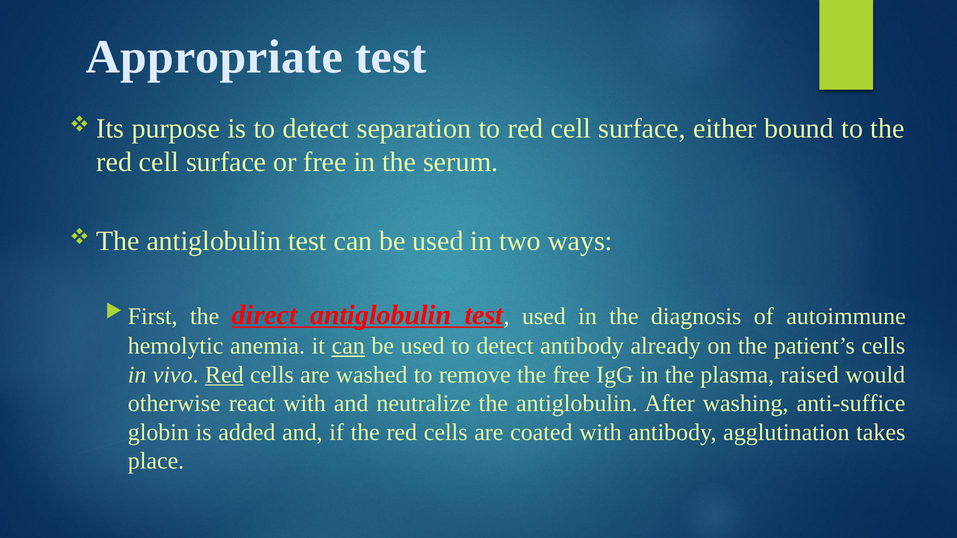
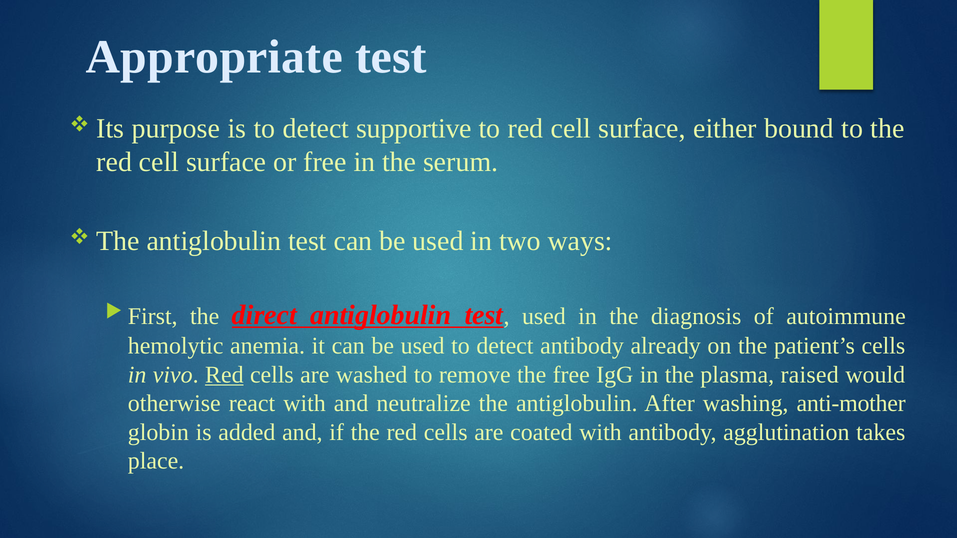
separation: separation -> supportive
can at (348, 346) underline: present -> none
anti-suffice: anti-suffice -> anti-mother
